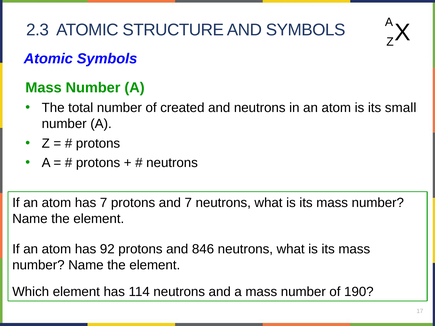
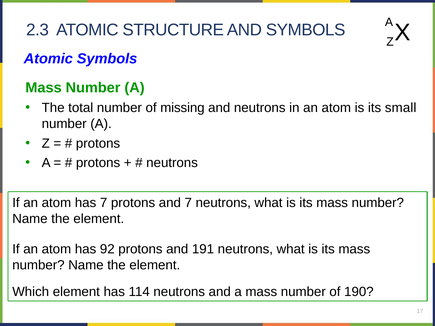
created: created -> missing
846: 846 -> 191
